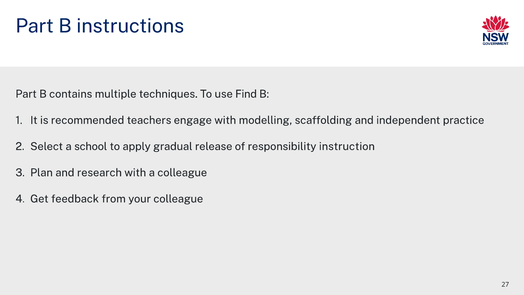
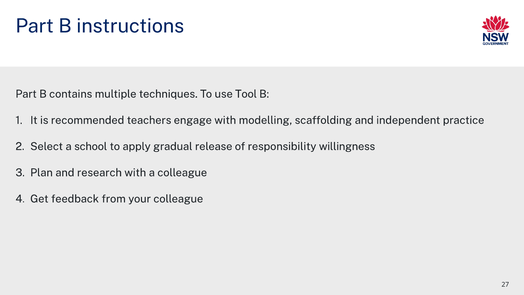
Find: Find -> Tool
instruction: instruction -> willingness
